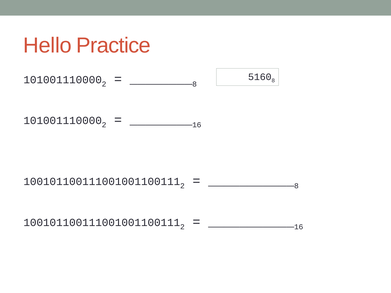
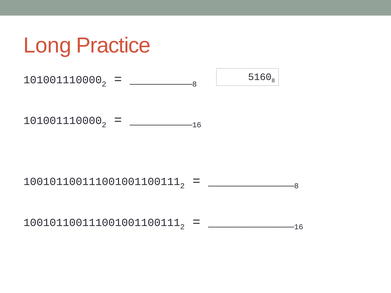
Hello: Hello -> Long
